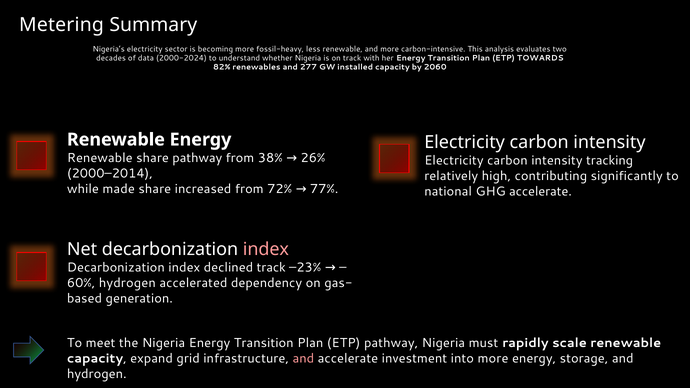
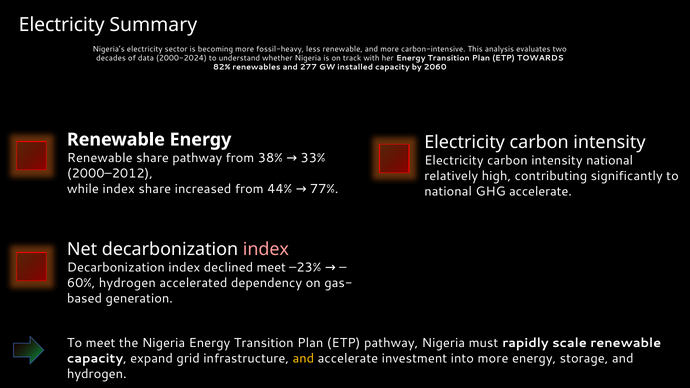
Metering at (61, 25): Metering -> Electricity
26%: 26% -> 33%
intensity tracking: tracking -> national
2000–2014: 2000–2014 -> 2000–2012
while made: made -> index
72%: 72% -> 44%
declined track: track -> meet
and at (303, 359) colour: pink -> yellow
